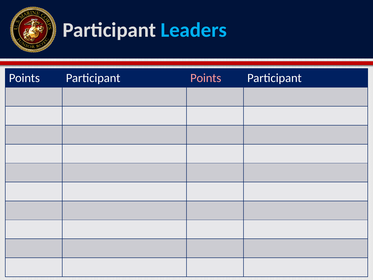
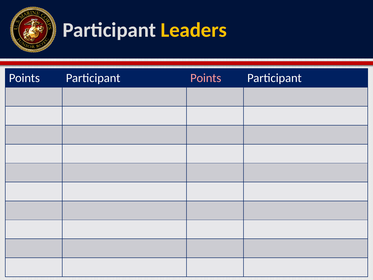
Leaders colour: light blue -> yellow
